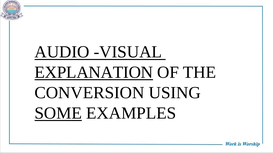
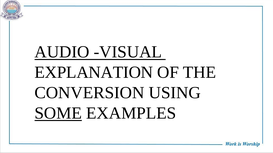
EXPLANATION underline: present -> none
